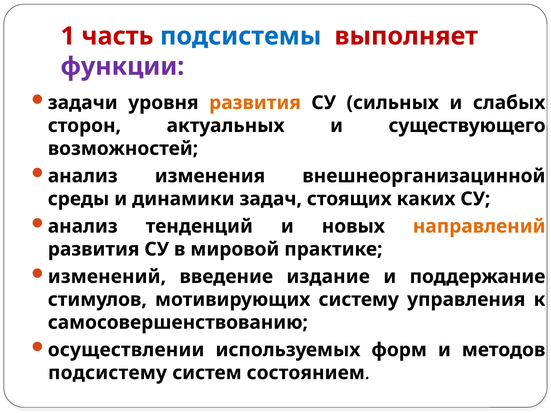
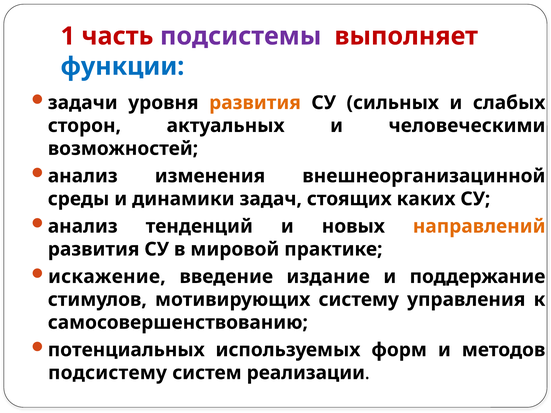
подсистемы colour: blue -> purple
функции colour: purple -> blue
существующего: существующего -> человеческими
изменений: изменений -> искажение
осуществлении: осуществлении -> потенциальных
состоянием: состоянием -> реализации
